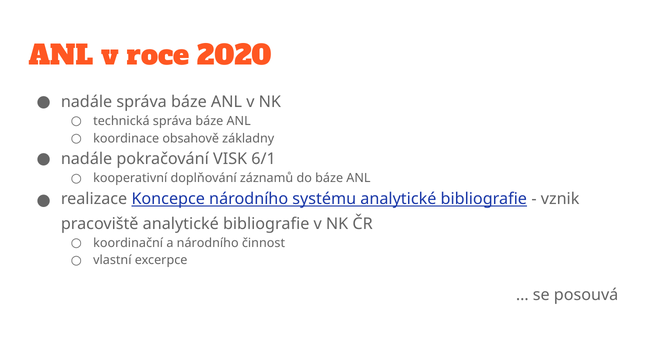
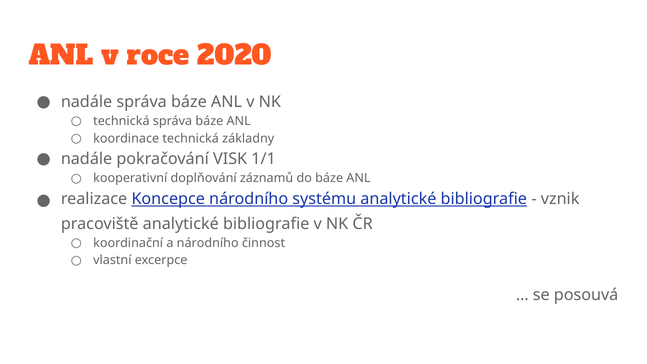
koordinace obsahově: obsahově -> technická
6/1: 6/1 -> 1/1
